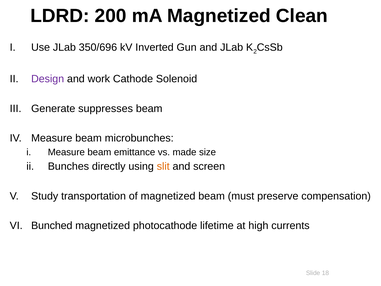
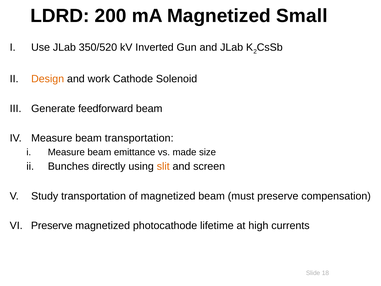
Clean: Clean -> Small
350/696: 350/696 -> 350/520
Design colour: purple -> orange
suppresses: suppresses -> feedforward
beam microbunches: microbunches -> transportation
Bunched at (52, 226): Bunched -> Preserve
